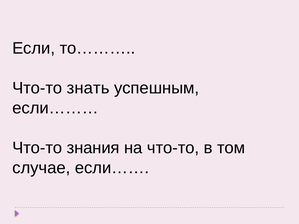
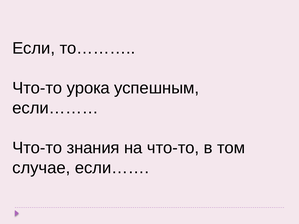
знать: знать -> урока
